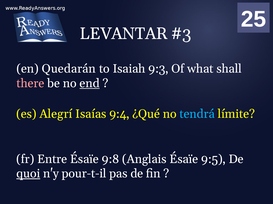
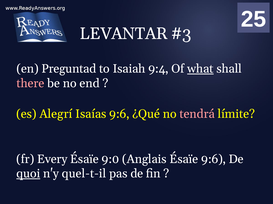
Quedarán: Quedarán -> Preguntad
9:3: 9:3 -> 9:4
what underline: none -> present
end underline: present -> none
Isaías 9:4: 9:4 -> 9:6
tendrá colour: light blue -> pink
Entre: Entre -> Every
9:8: 9:8 -> 9:0
Ésaïe 9:5: 9:5 -> 9:6
pour-t-il: pour-t-il -> quel-t-il
